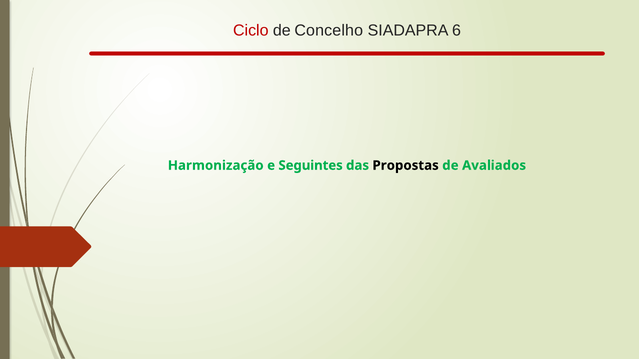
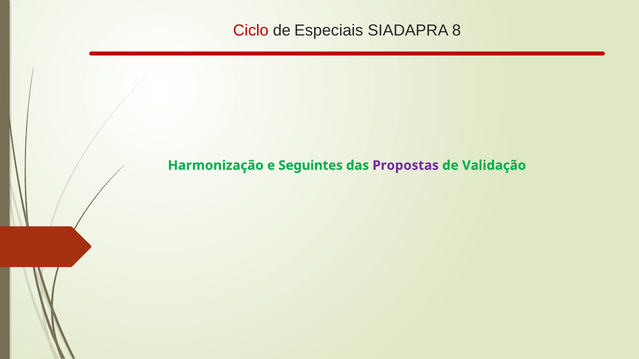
Concelho: Concelho -> Especiais
6: 6 -> 8
Propostas colour: black -> purple
Avaliados: Avaliados -> Validação
